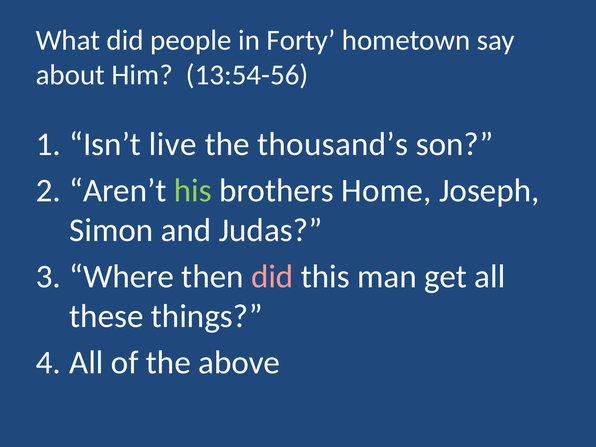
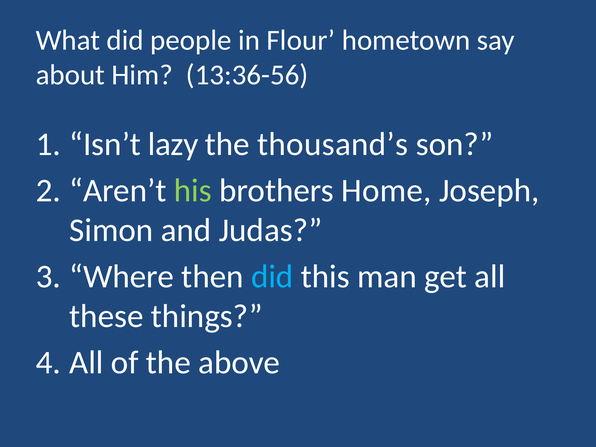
Forty: Forty -> Flour
13:54-56: 13:54-56 -> 13:36-56
live: live -> lazy
did at (272, 277) colour: pink -> light blue
